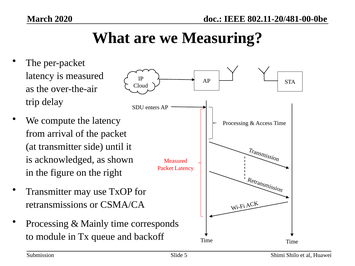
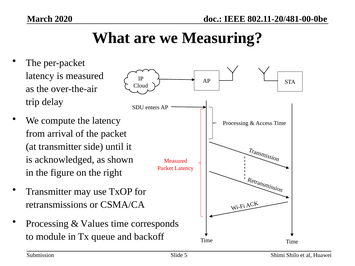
Mainly: Mainly -> Values
